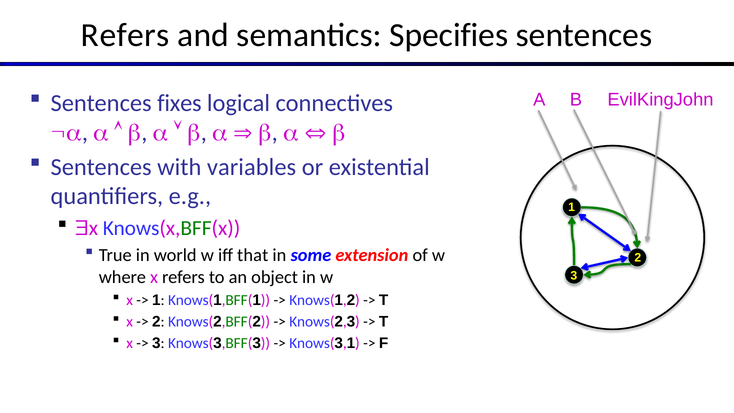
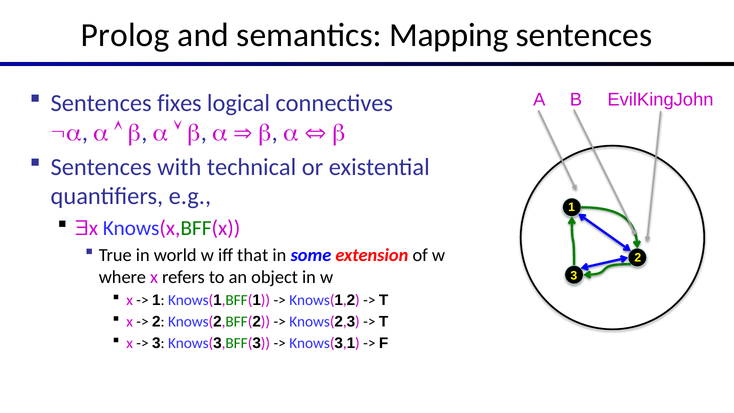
Refers at (125, 35): Refers -> Prolog
Specifies: Specifies -> Mapping
variables: variables -> technical
